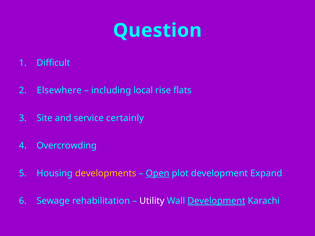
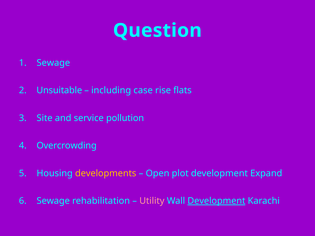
Difficult at (53, 63): Difficult -> Sewage
Elsewhere: Elsewhere -> Unsuitable
local: local -> case
certainly: certainly -> pollution
Open underline: present -> none
Utility colour: white -> pink
